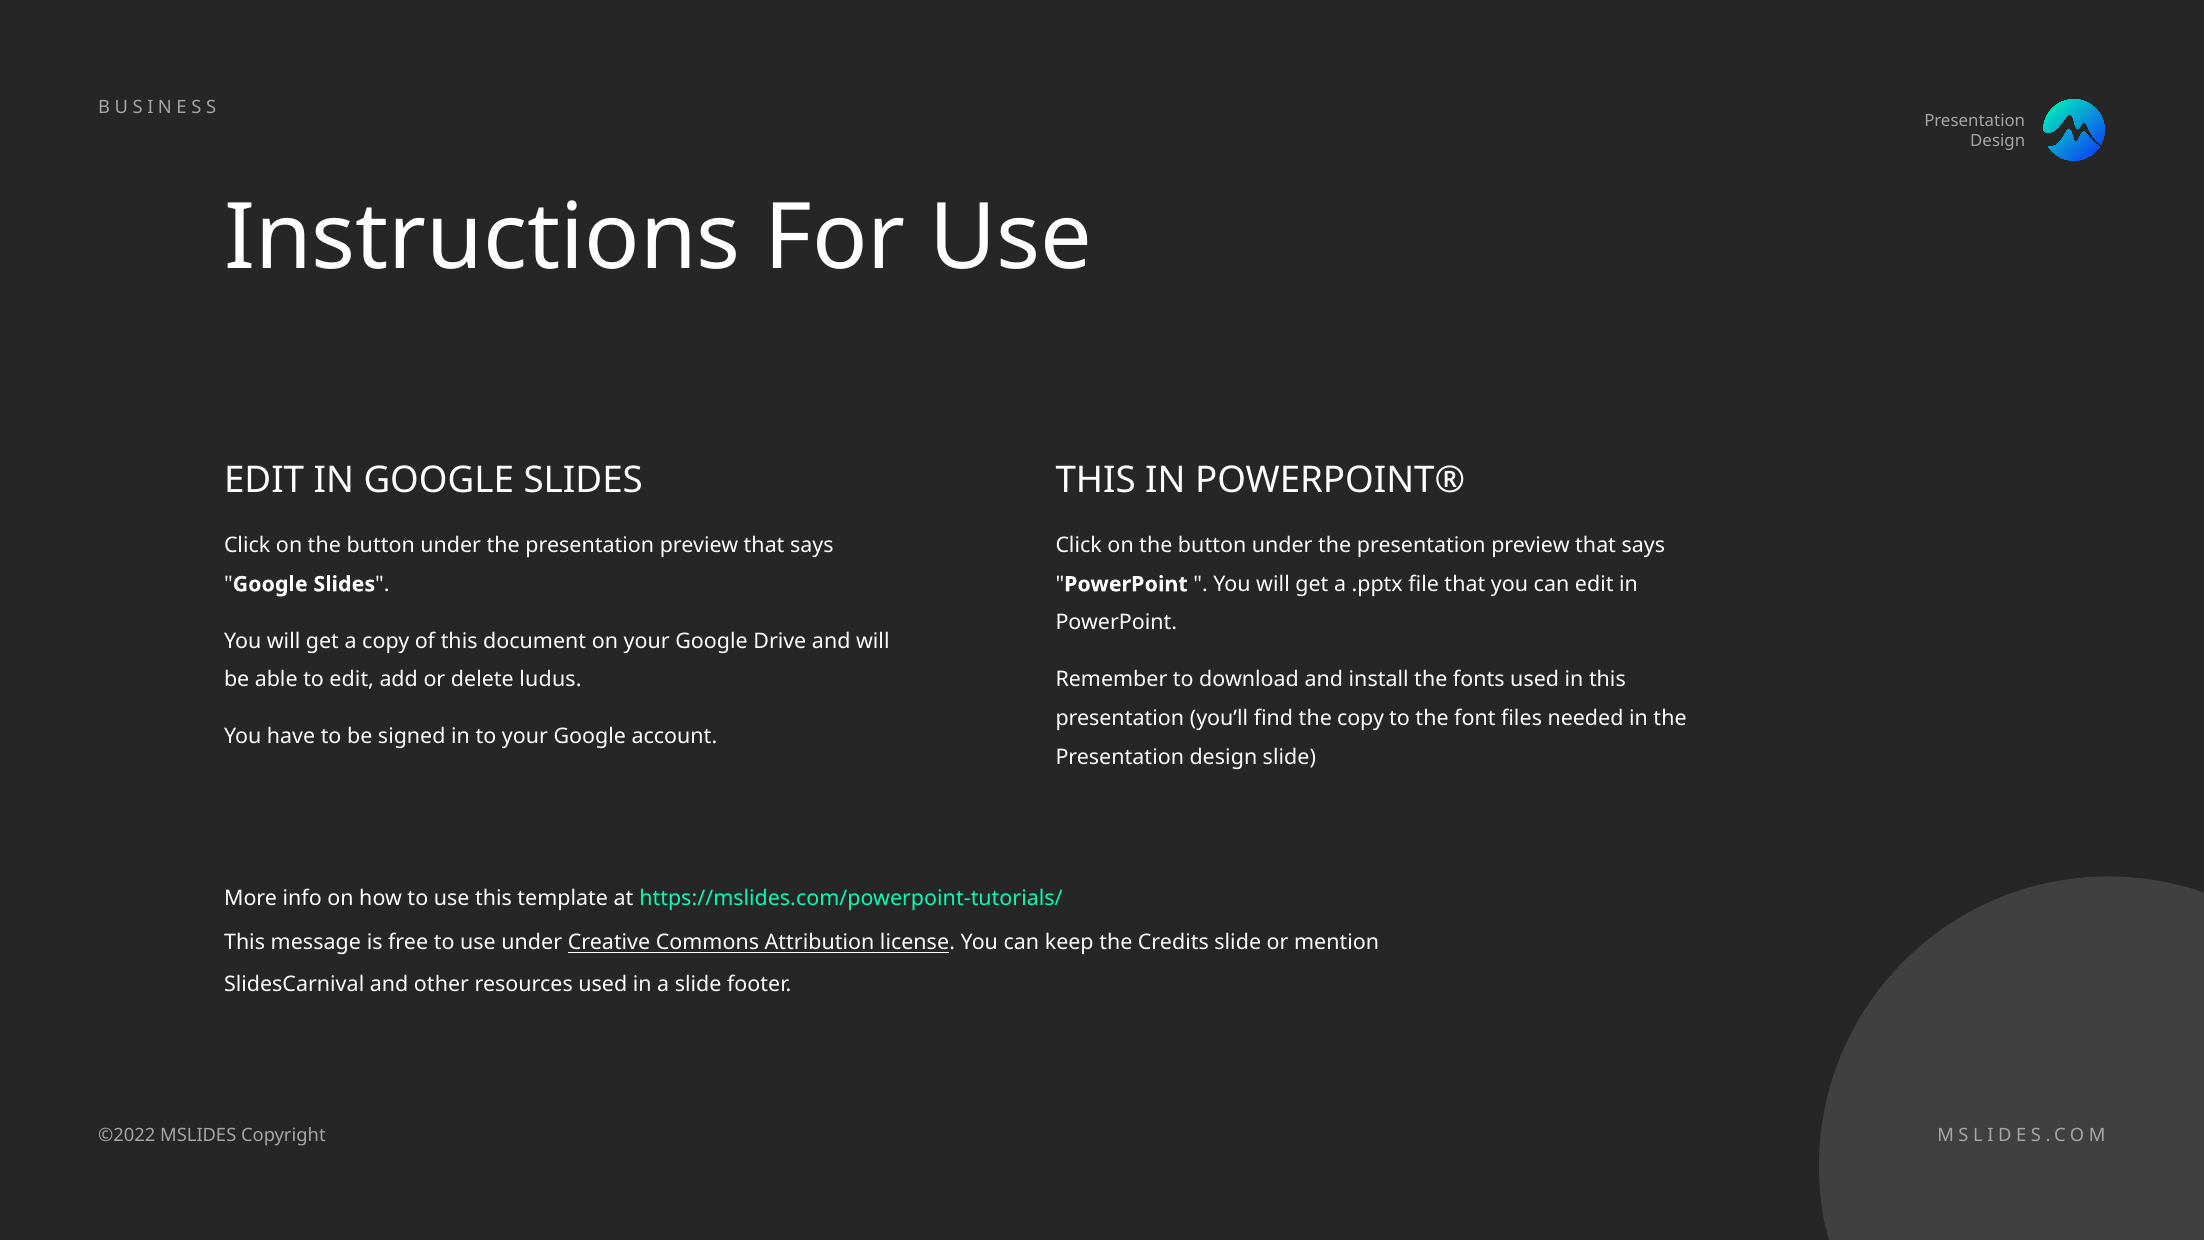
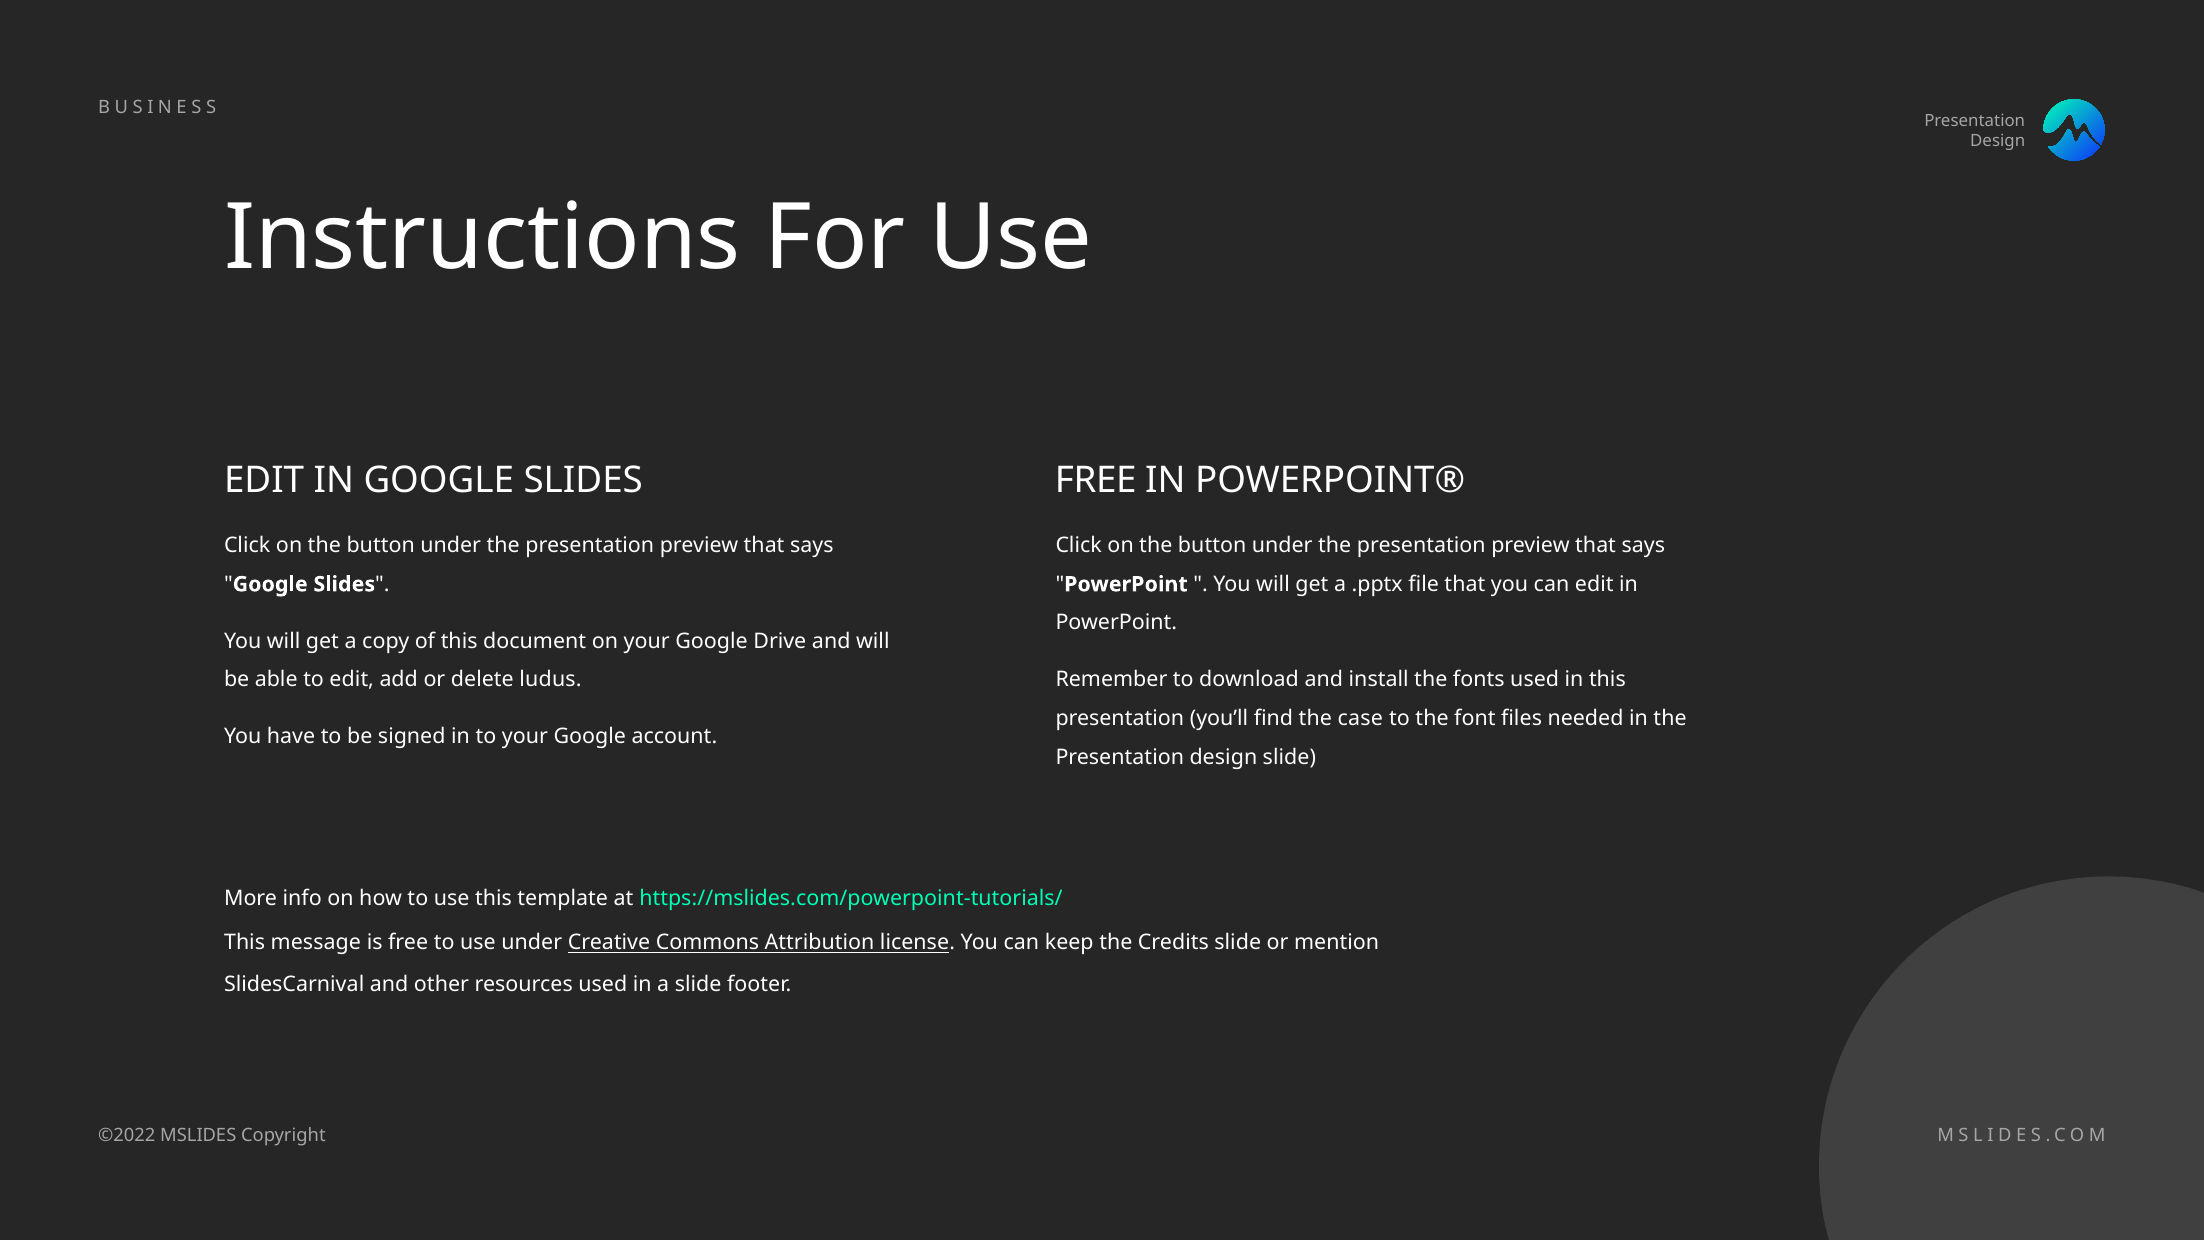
THIS at (1096, 480): THIS -> FREE
the copy: copy -> case
